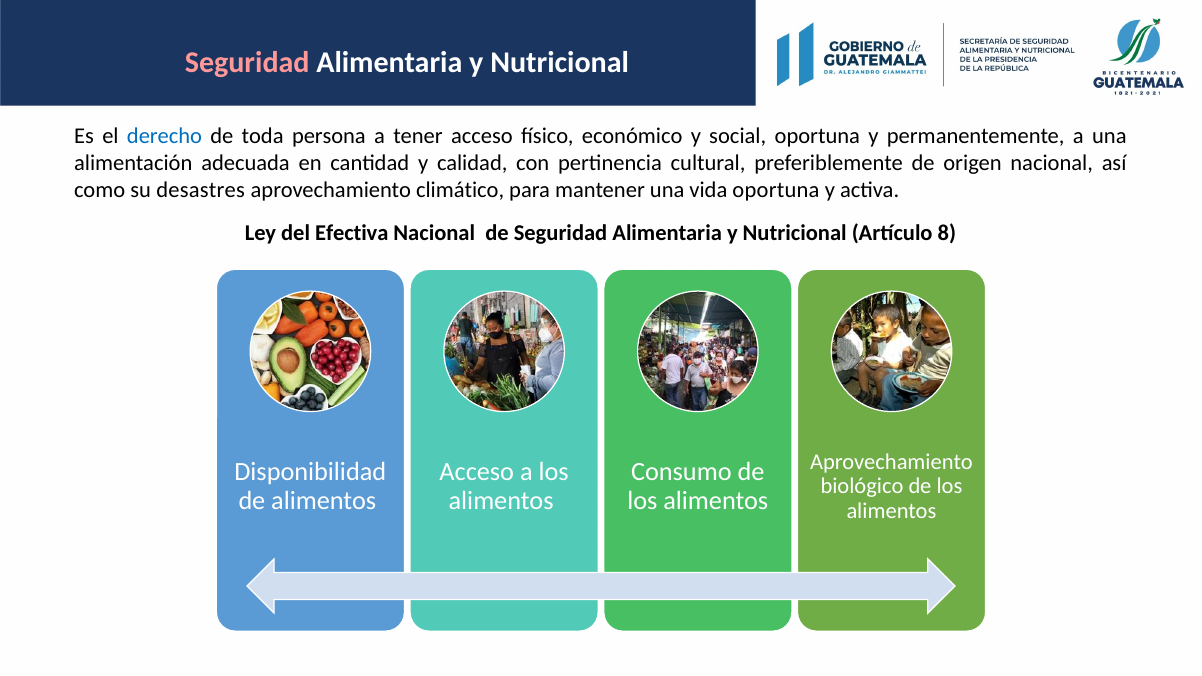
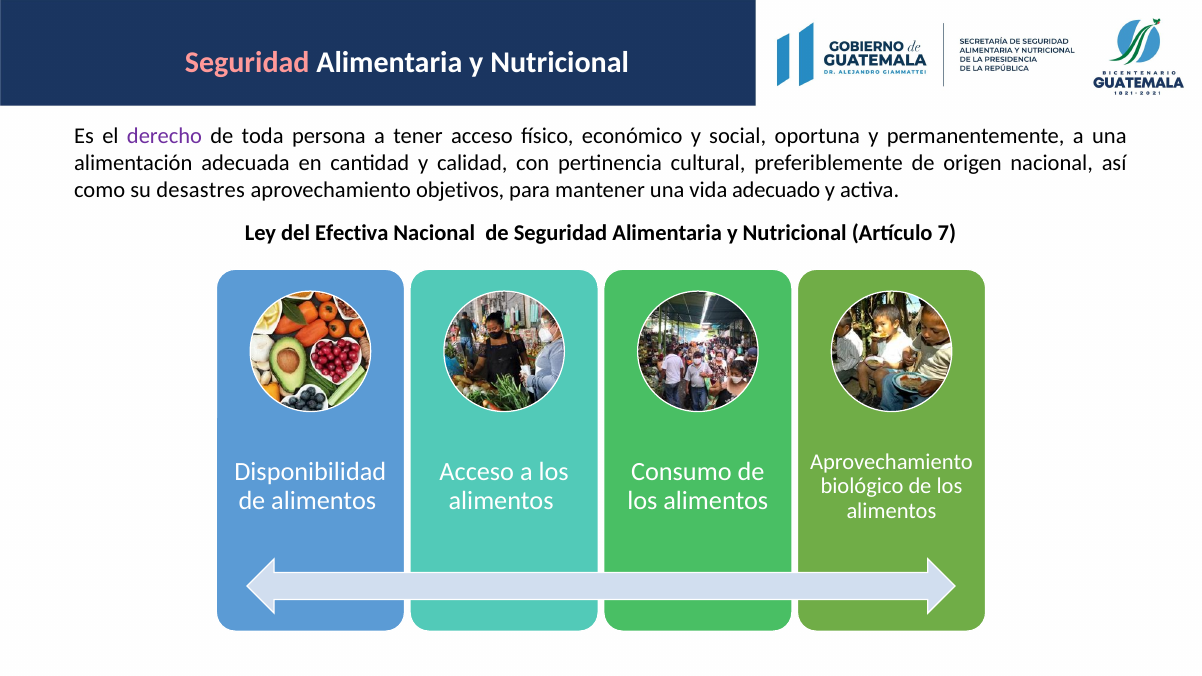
derecho colour: blue -> purple
climático: climático -> objetivos
vida oportuna: oportuna -> adecuado
8: 8 -> 7
